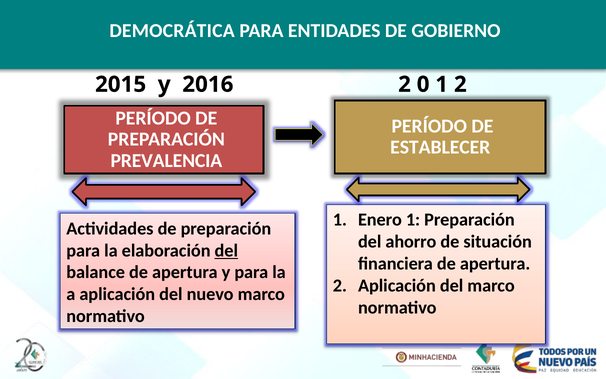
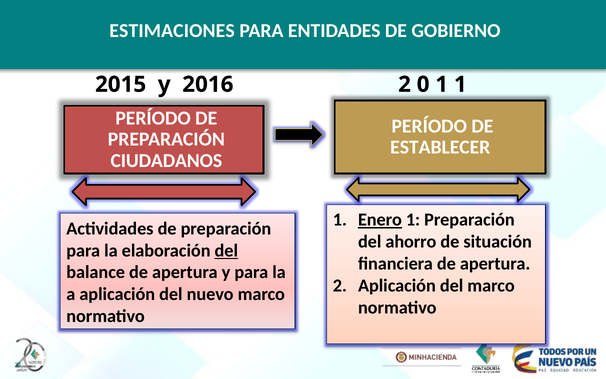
DEMOCRÁTICA: DEMOCRÁTICA -> ESTIMACIONES
0 1 2: 2 -> 1
PREVALENCIA: PREVALENCIA -> CIUDADANOS
Enero underline: none -> present
